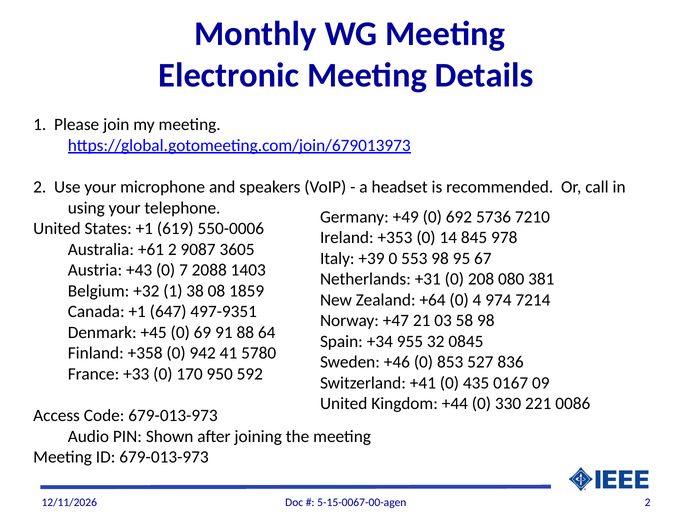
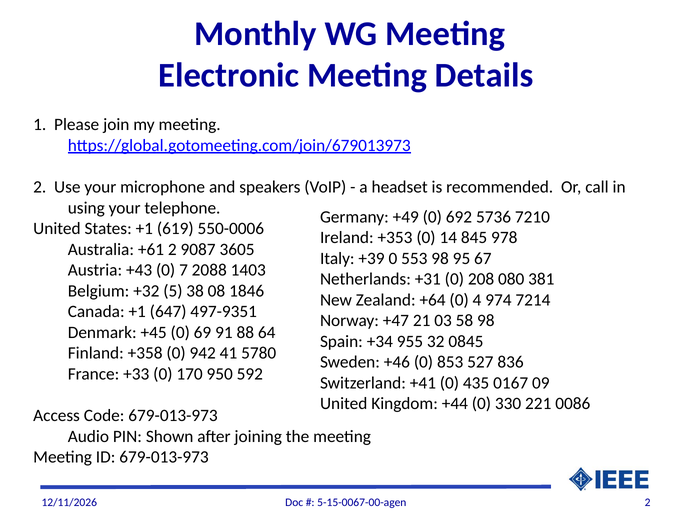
+32 1: 1 -> 5
1859: 1859 -> 1846
